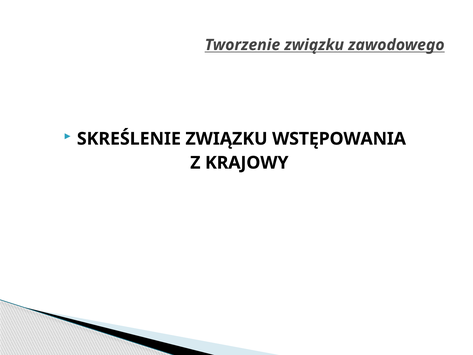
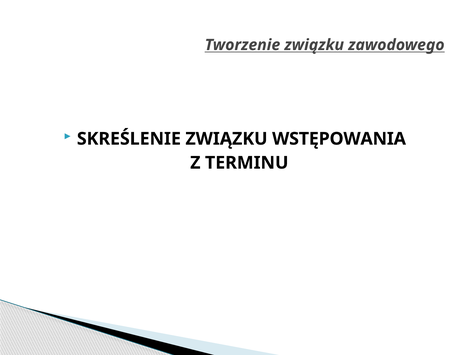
KRAJOWY: KRAJOWY -> TERMINU
